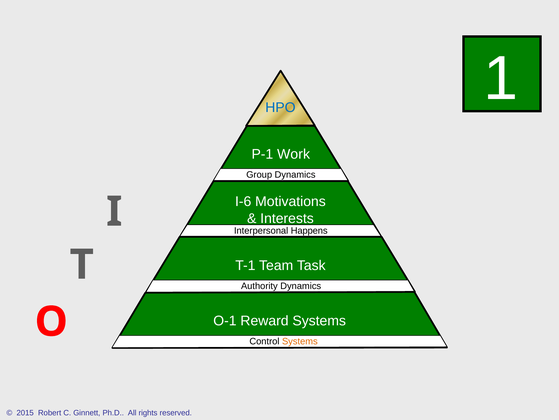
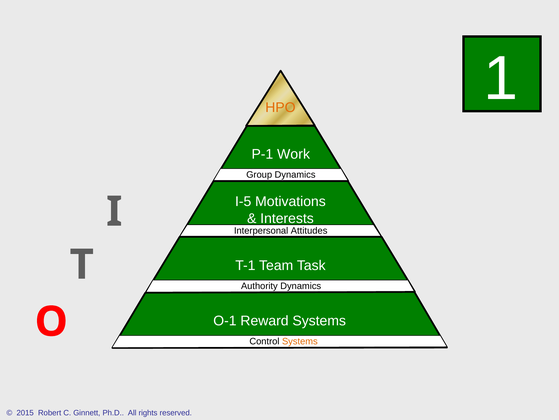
HPO colour: blue -> orange
I-6: I-6 -> I-5
Happens: Happens -> Attitudes
